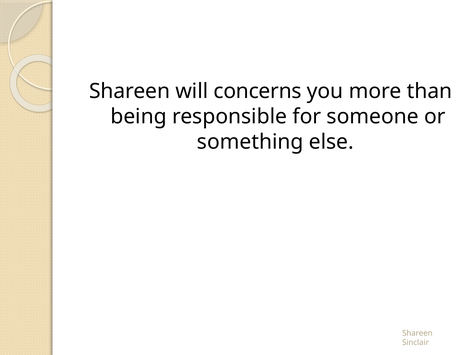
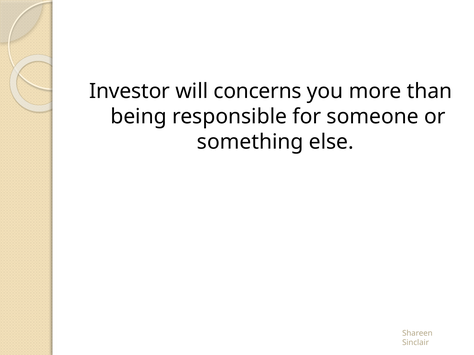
Shareen at (130, 92): Shareen -> Investor
